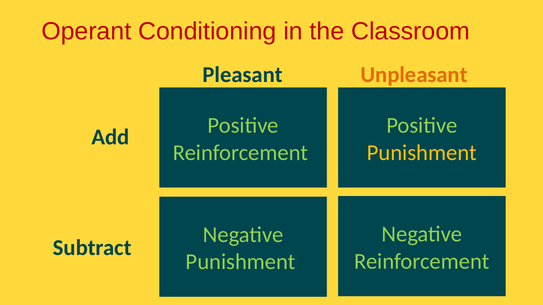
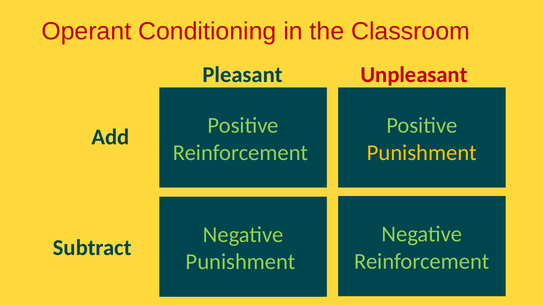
Unpleasant colour: orange -> red
